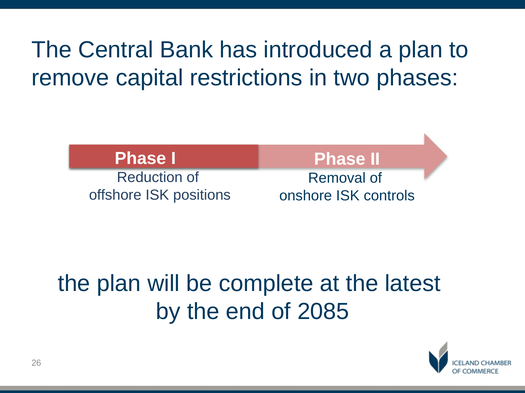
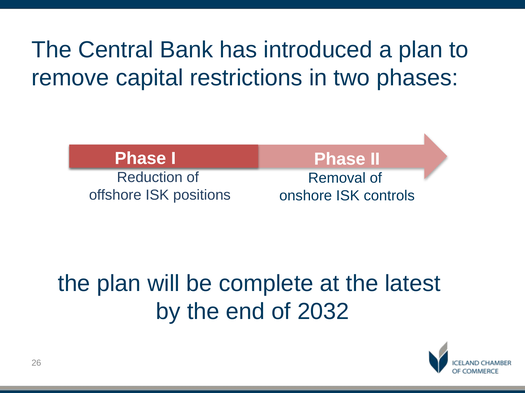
2085: 2085 -> 2032
